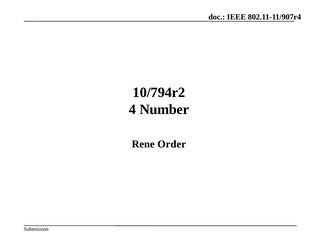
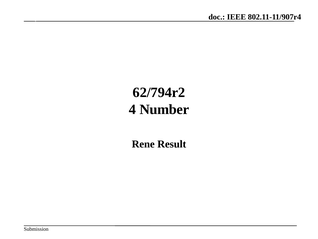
10/794r2: 10/794r2 -> 62/794r2
Order: Order -> Result
